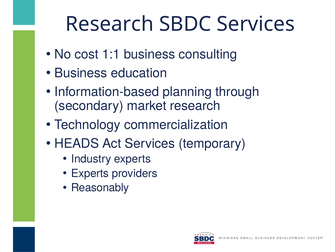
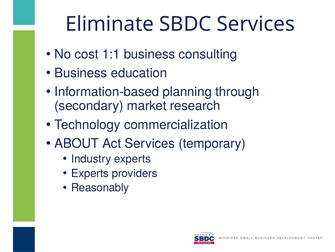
Research at (110, 24): Research -> Eliminate
HEADS: HEADS -> ABOUT
